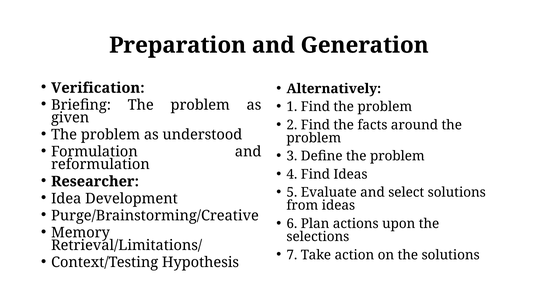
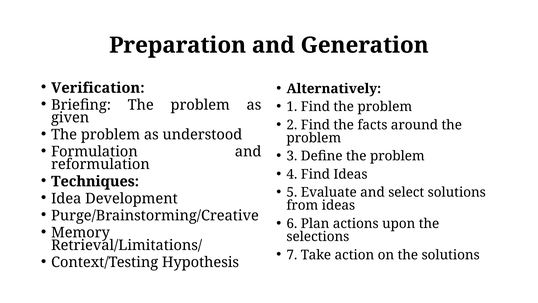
Researcher: Researcher -> Techniques
